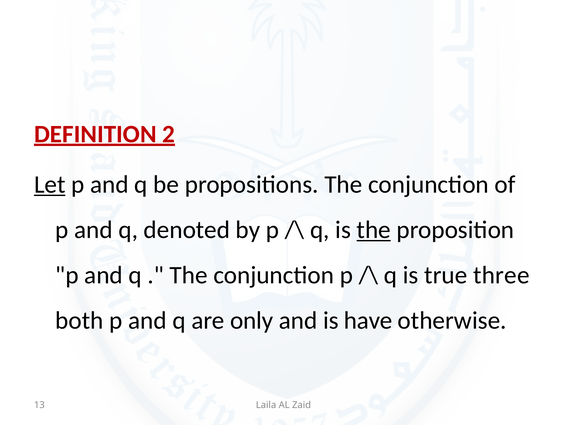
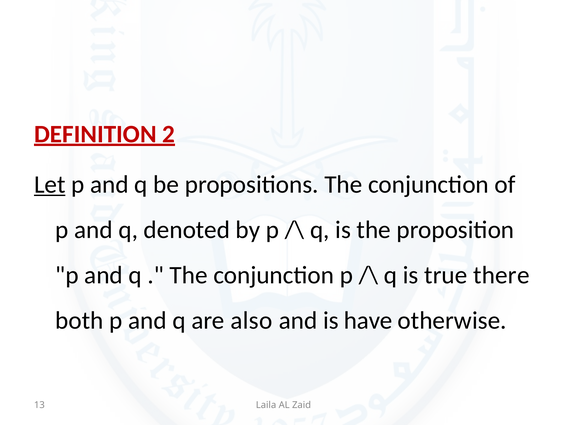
the at (374, 230) underline: present -> none
three: three -> there
only: only -> also
